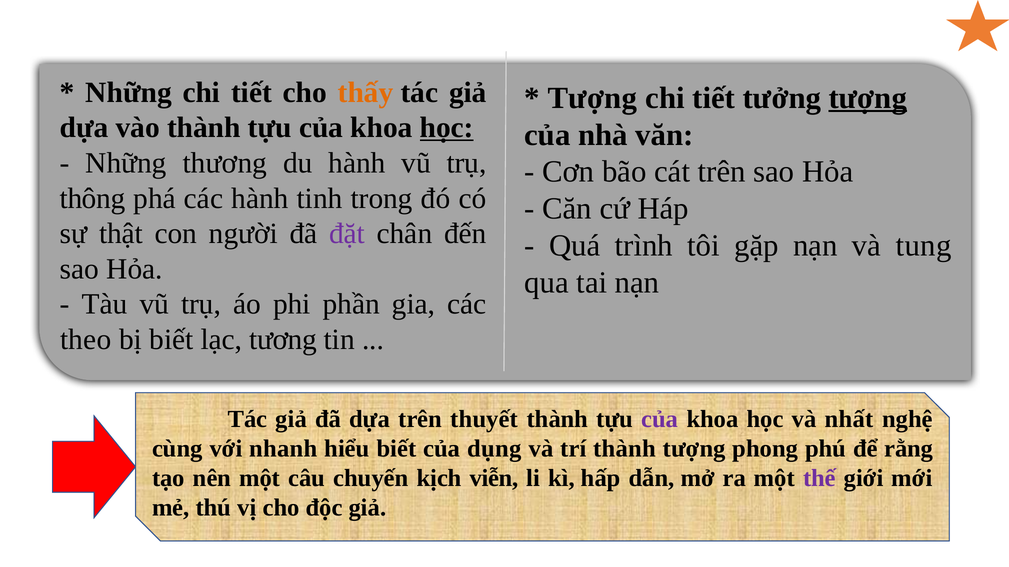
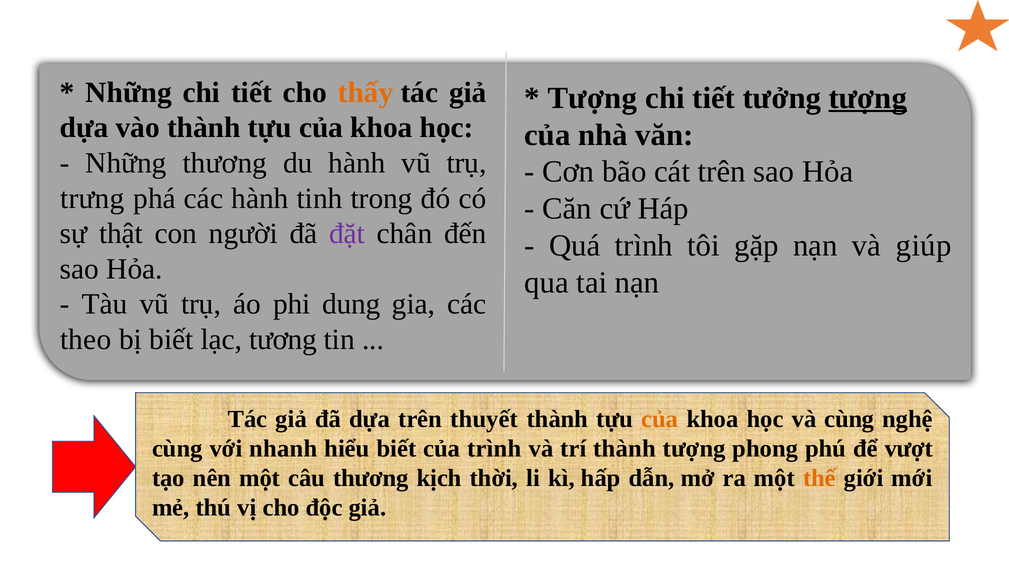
học at (447, 128) underline: present -> none
thông: thông -> trưng
tung: tung -> giúp
phần: phần -> dung
của at (660, 420) colour: purple -> orange
và nhất: nhất -> cùng
của dụng: dụng -> trình
rằng: rằng -> vượt
câu chuyến: chuyến -> thương
viễn: viễn -> thời
thế colour: purple -> orange
